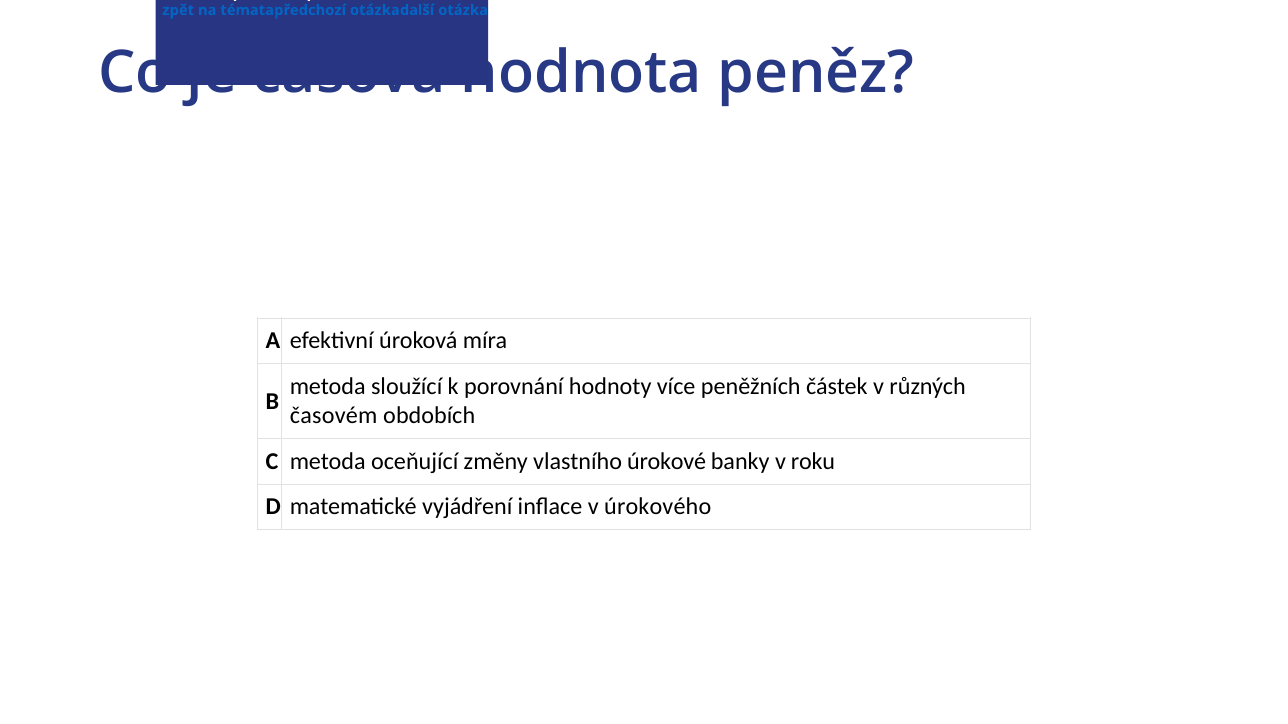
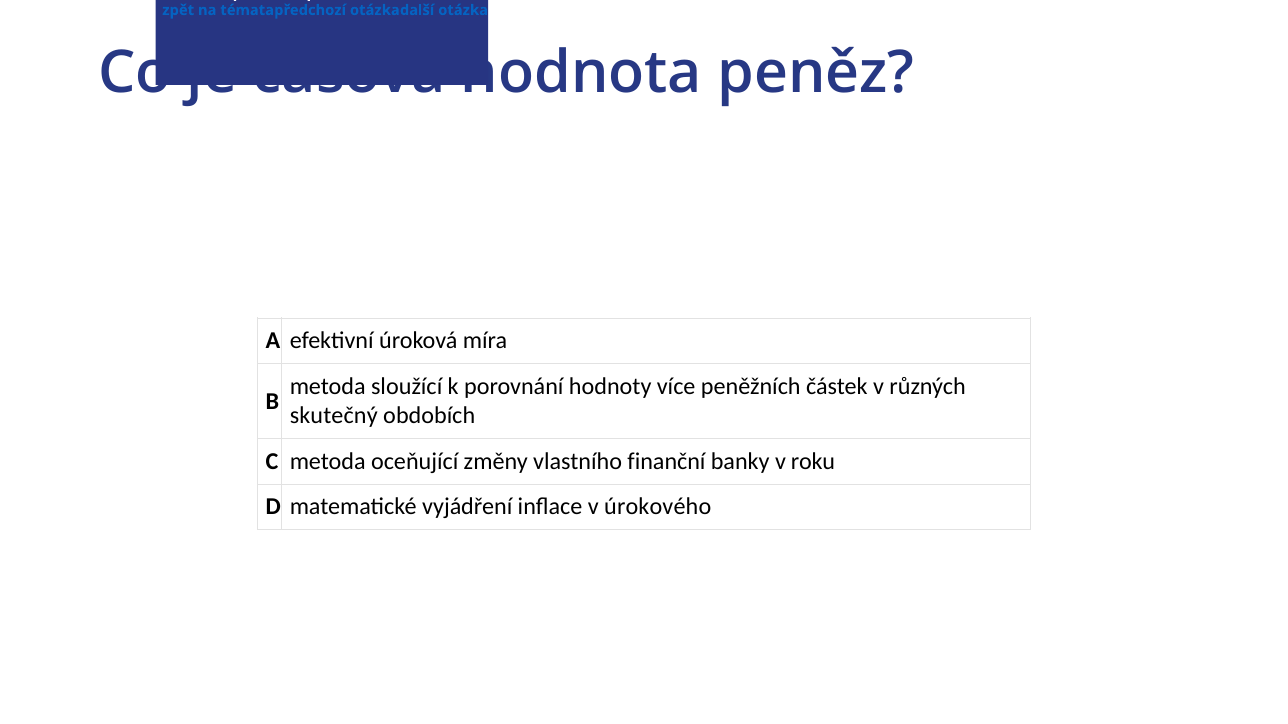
časovém: časovém -> skutečný
úrokové: úrokové -> finanční
